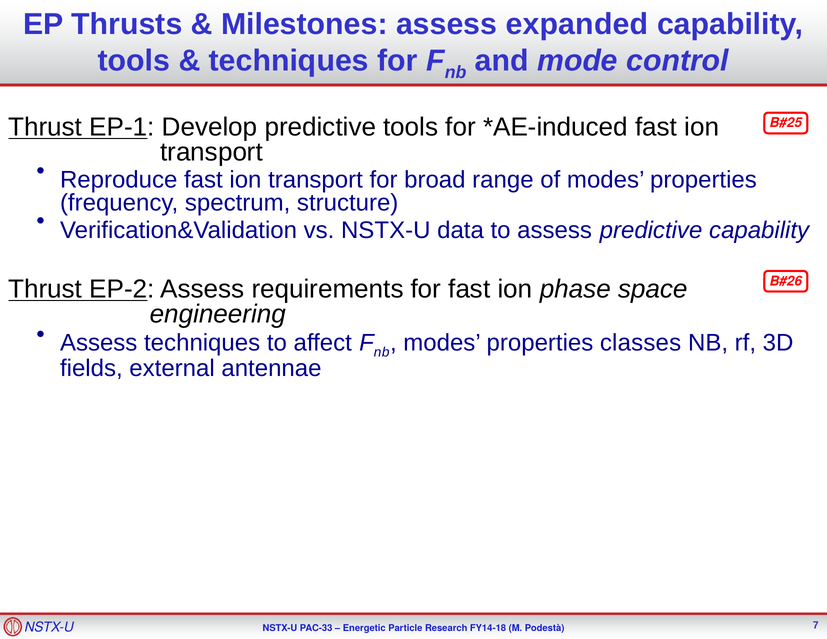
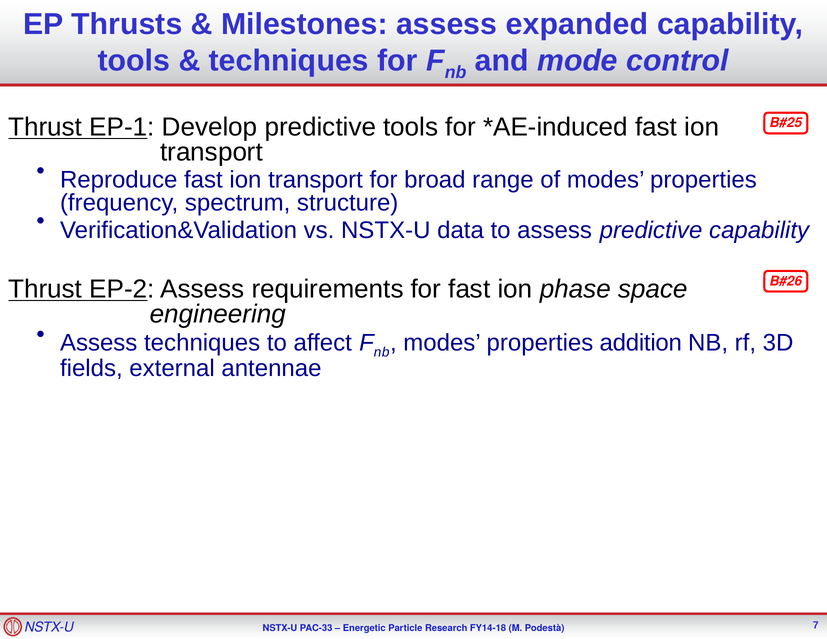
classes: classes -> addition
